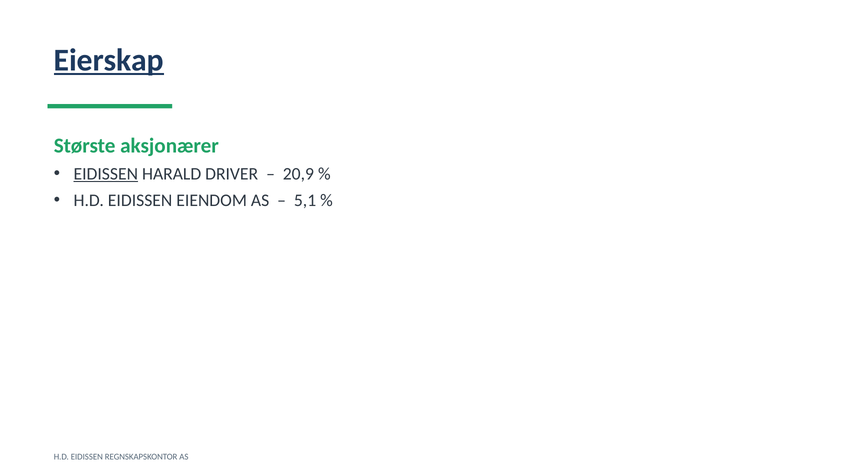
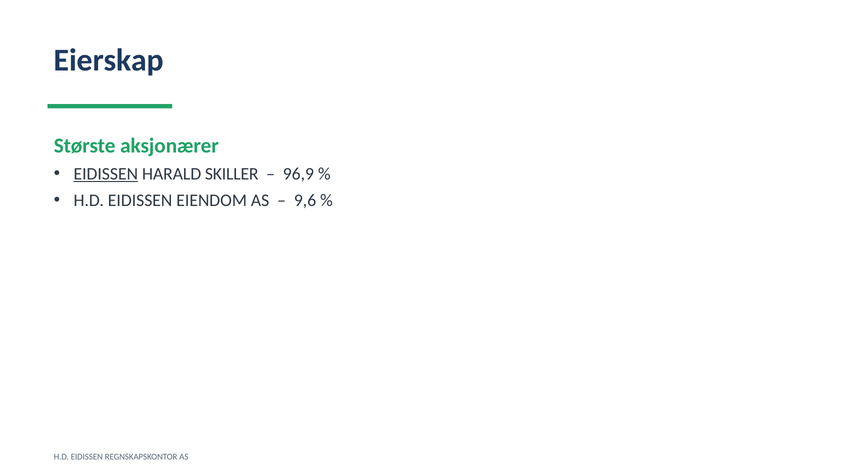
Eierskap underline: present -> none
DRIVER: DRIVER -> SKILLER
20,9: 20,9 -> 96,9
5,1: 5,1 -> 9,6
